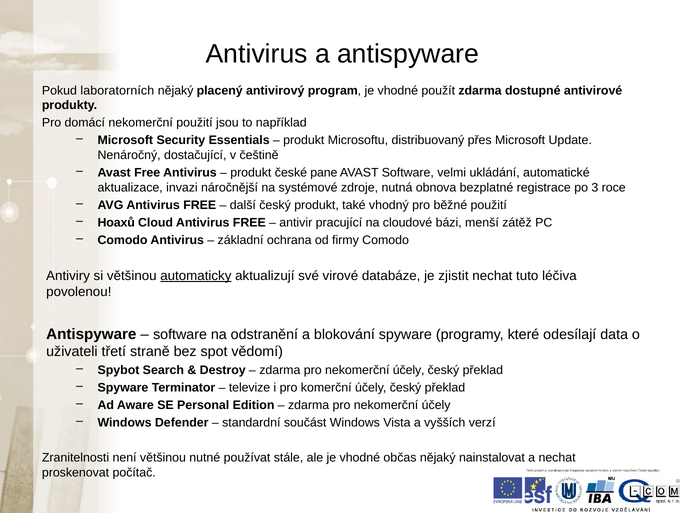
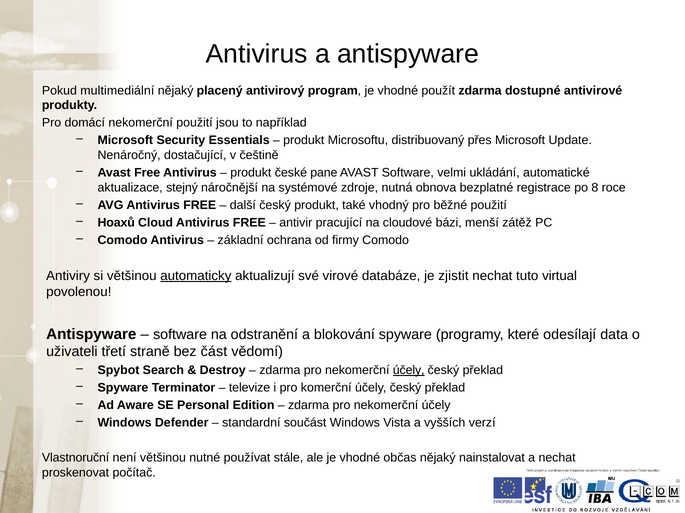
laboratorních: laboratorních -> multimediální
invazi: invazi -> stejný
3: 3 -> 8
léčiva: léčiva -> virtual
spot: spot -> část
účely at (409, 371) underline: none -> present
Zranitelnosti: Zranitelnosti -> Vlastnoruční
